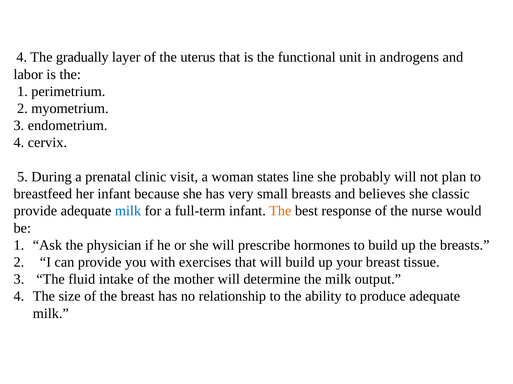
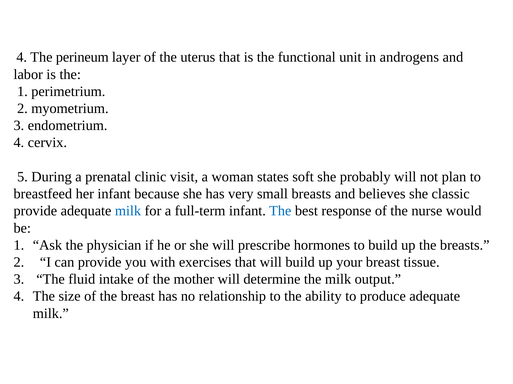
gradually: gradually -> perineum
line: line -> soft
The at (280, 211) colour: orange -> blue
